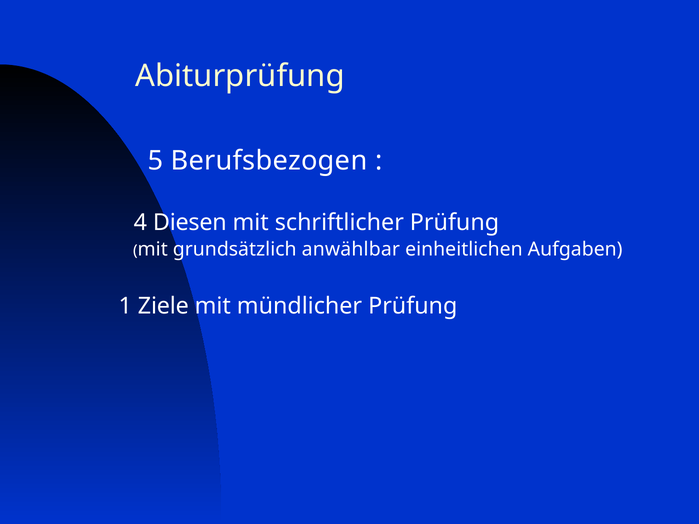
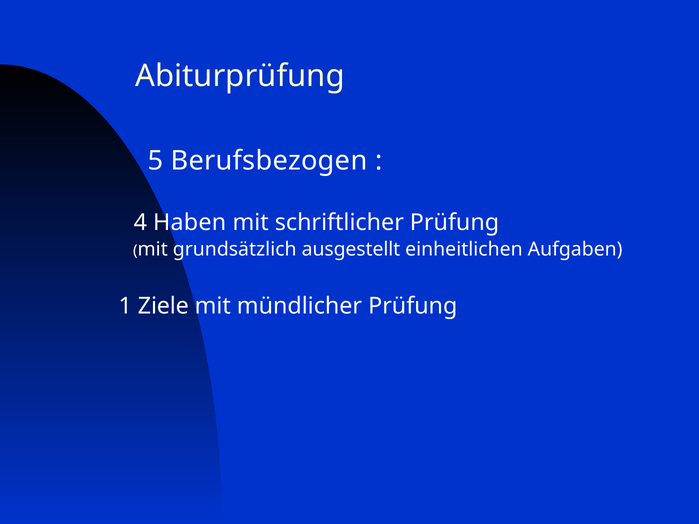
Diesen: Diesen -> Haben
anwählbar: anwählbar -> ausgestellt
